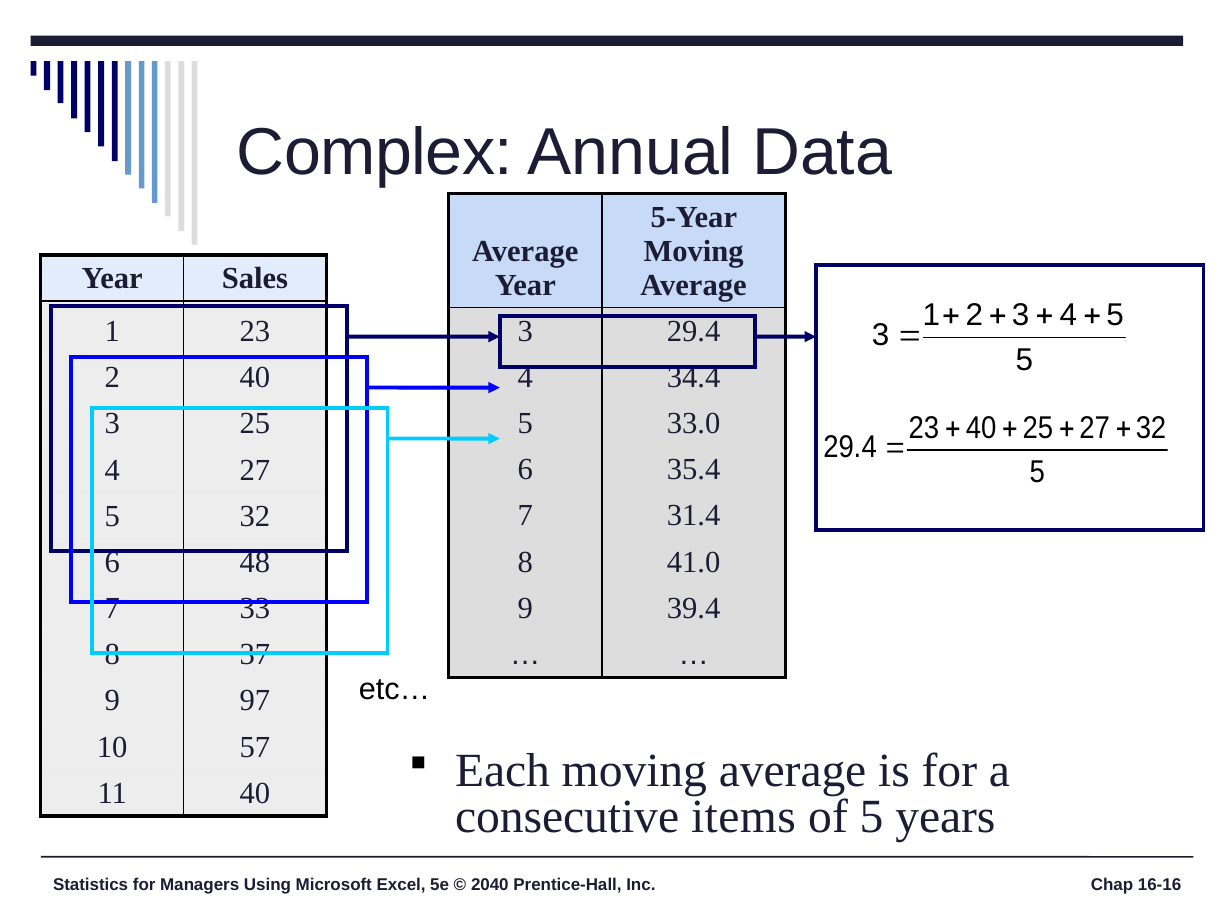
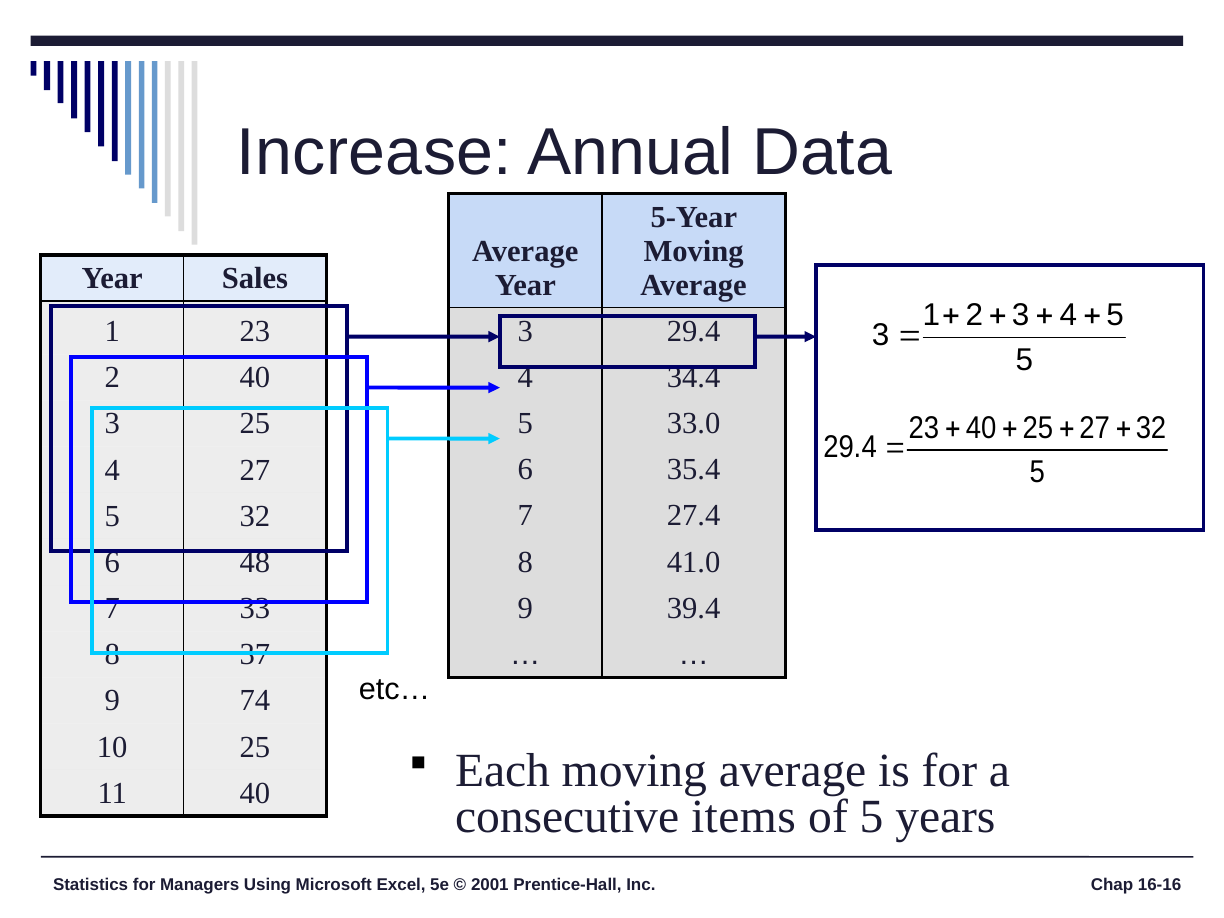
Complex: Complex -> Increase
31.4: 31.4 -> 27.4
97: 97 -> 74
10 57: 57 -> 25
2040: 2040 -> 2001
